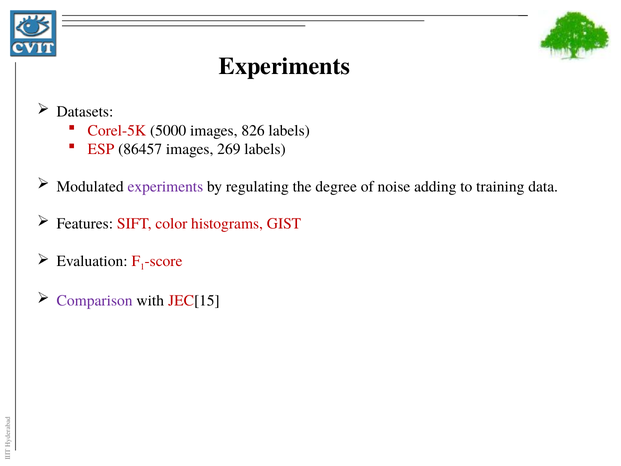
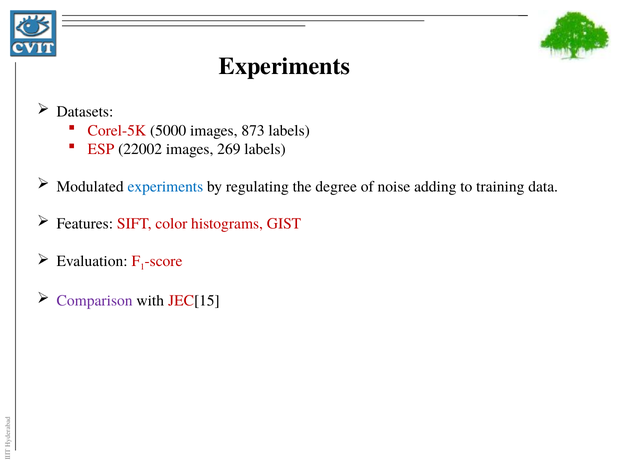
826: 826 -> 873
86457: 86457 -> 22002
experiments at (165, 186) colour: purple -> blue
